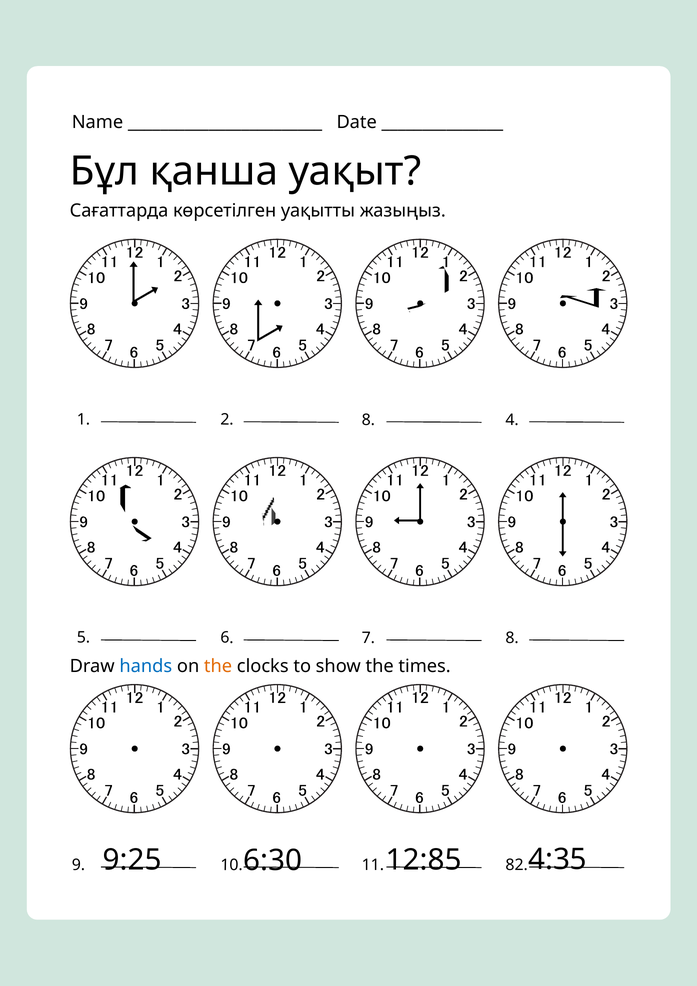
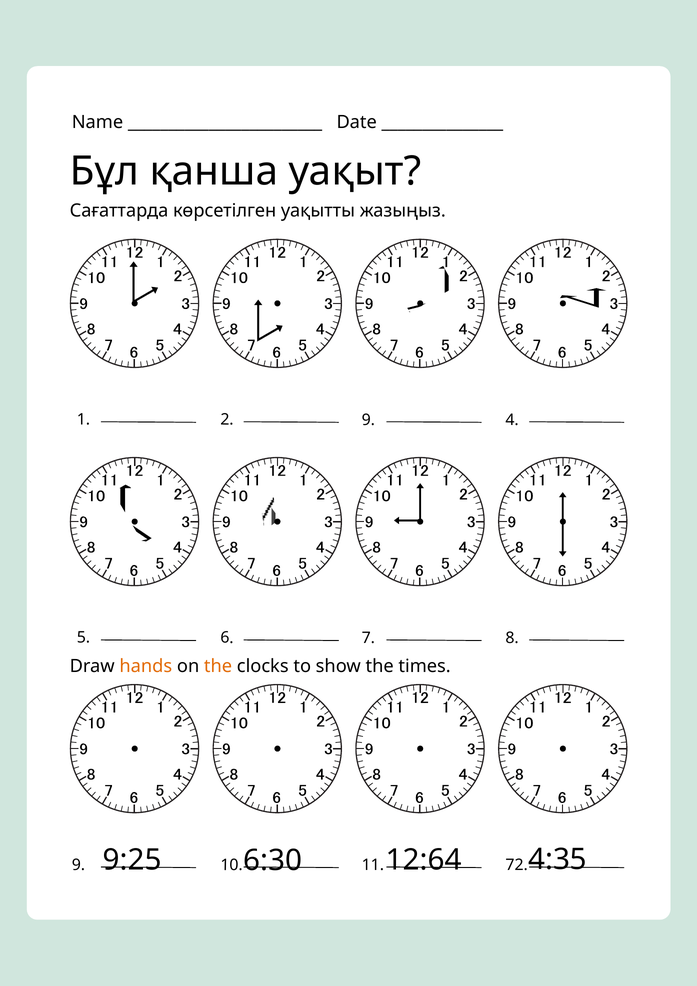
2 8: 8 -> 9
hands colour: blue -> orange
12:85: 12:85 -> 12:64
82: 82 -> 72
